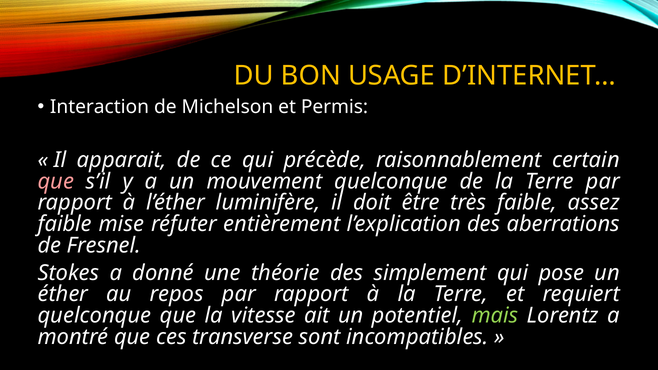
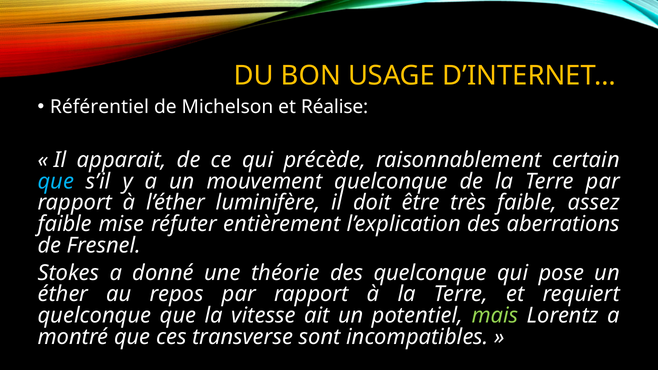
Interaction: Interaction -> Référentiel
Permis: Permis -> Réalise
que at (56, 181) colour: pink -> light blue
des simplement: simplement -> quelconque
